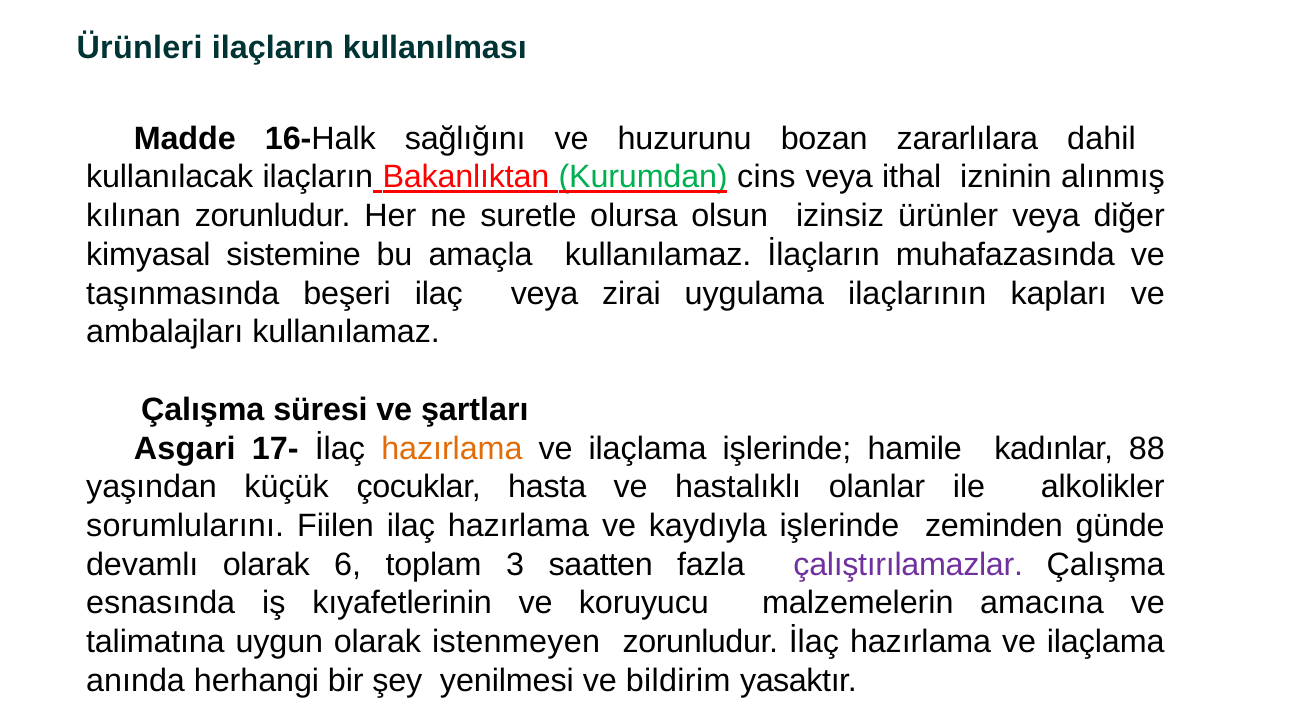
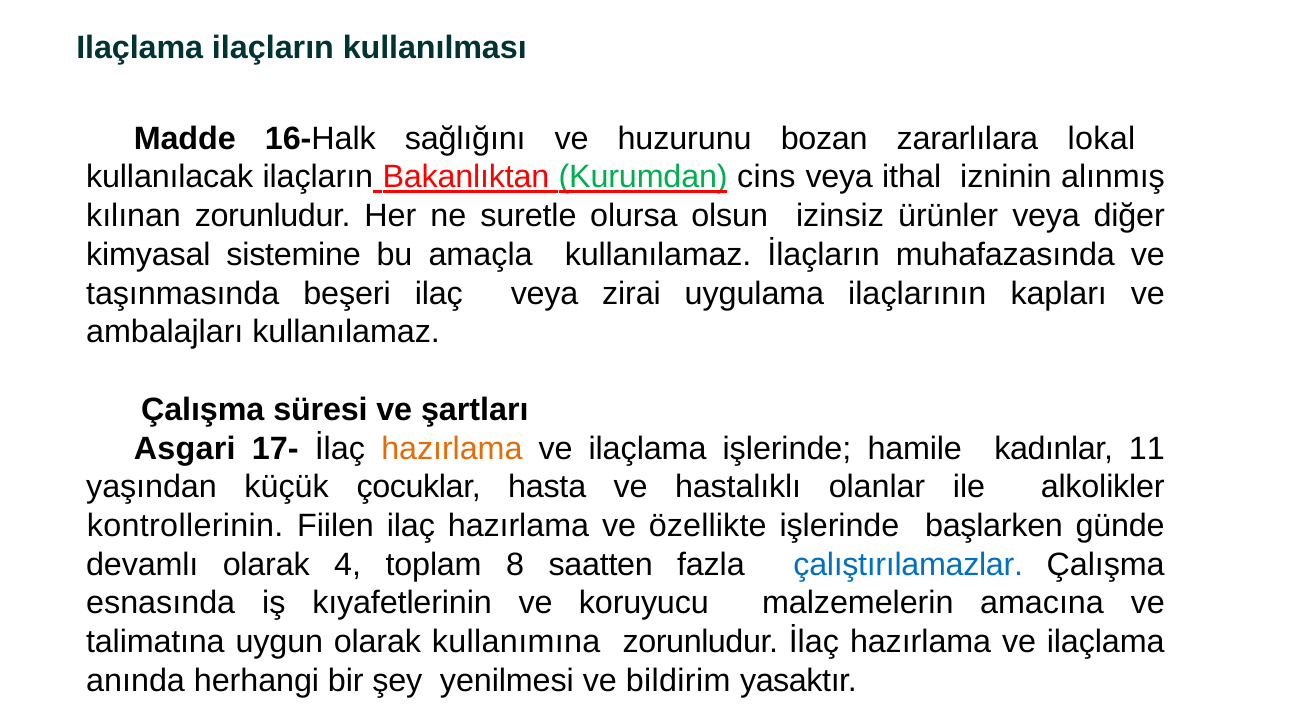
Ürünleri at (140, 48): Ürünleri -> Ilaçlama
dahil: dahil -> lokal
88: 88 -> 11
sorumlularını: sorumlularını -> kontrollerinin
kaydıyla: kaydıyla -> özellikte
zeminden: zeminden -> başlarken
6: 6 -> 4
3: 3 -> 8
çalıştırılamazlar colour: purple -> blue
istenmeyen: istenmeyen -> kullanımına
